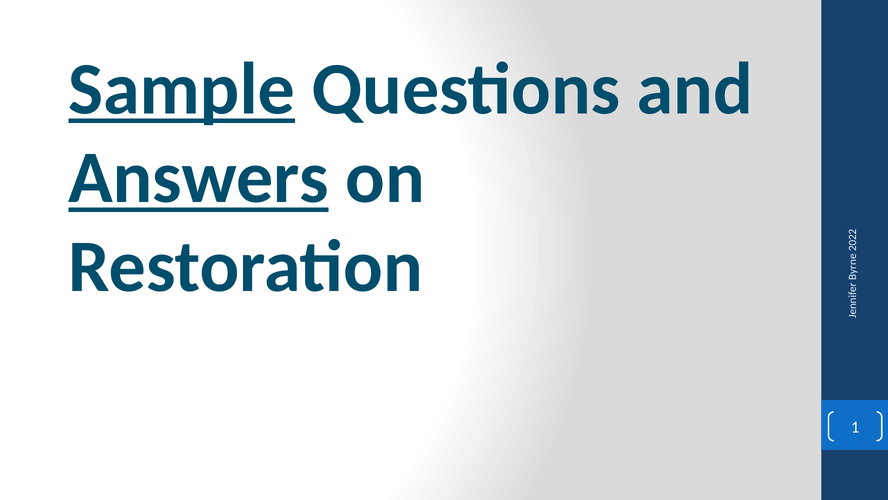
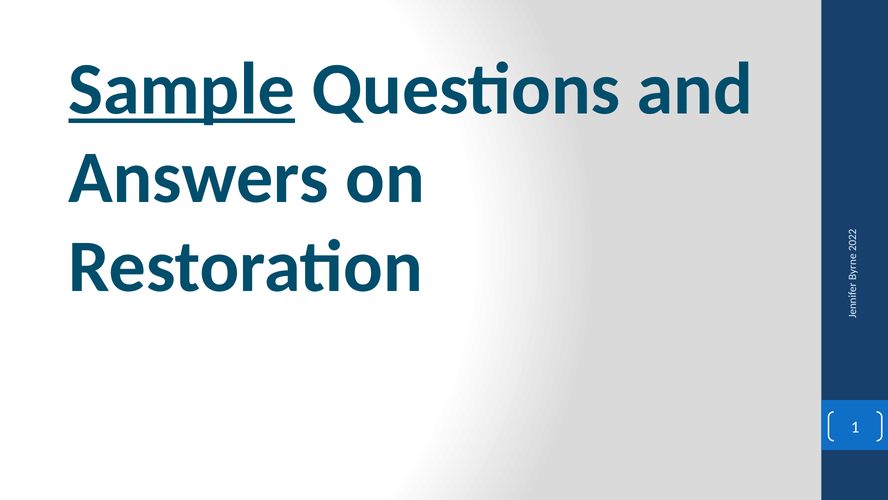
Answers underline: present -> none
